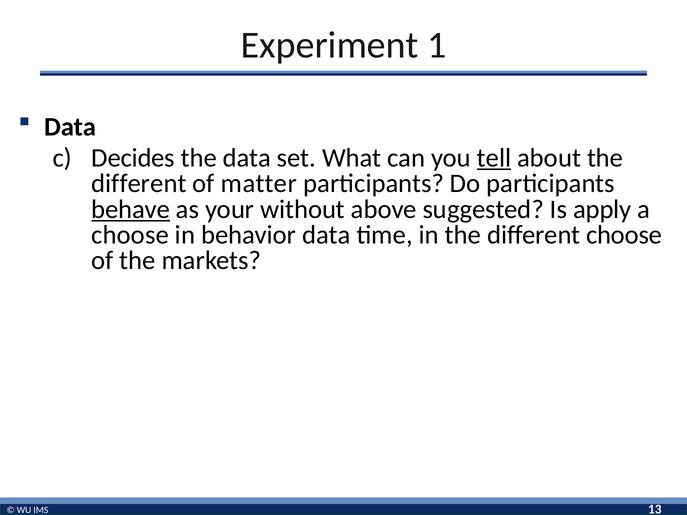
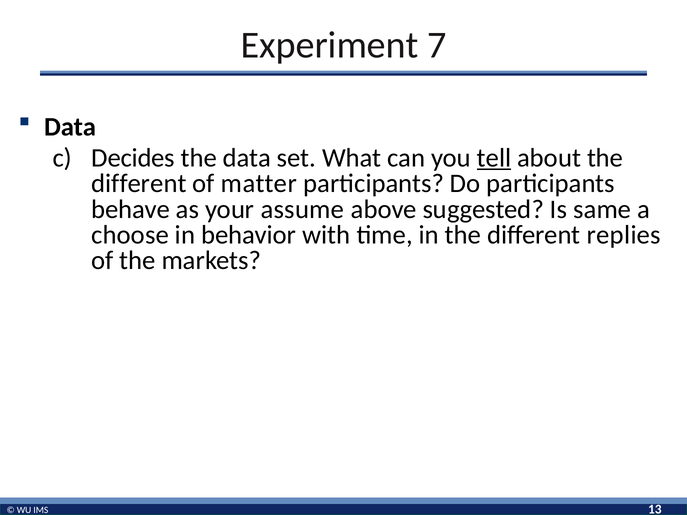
1: 1 -> 7
behave underline: present -> none
without: without -> assume
apply: apply -> same
behavior data: data -> with
different choose: choose -> replies
